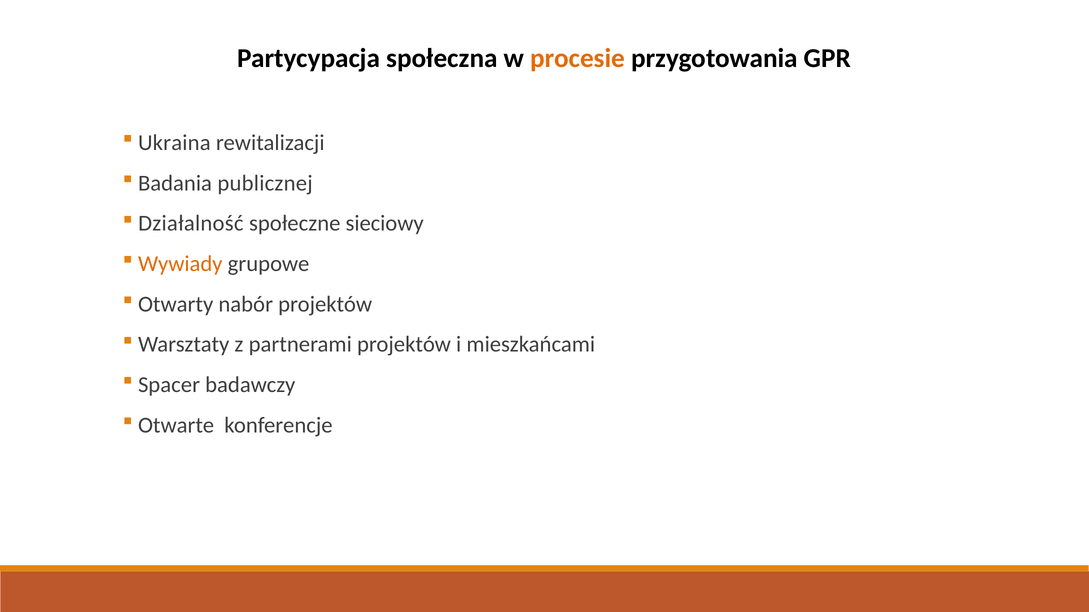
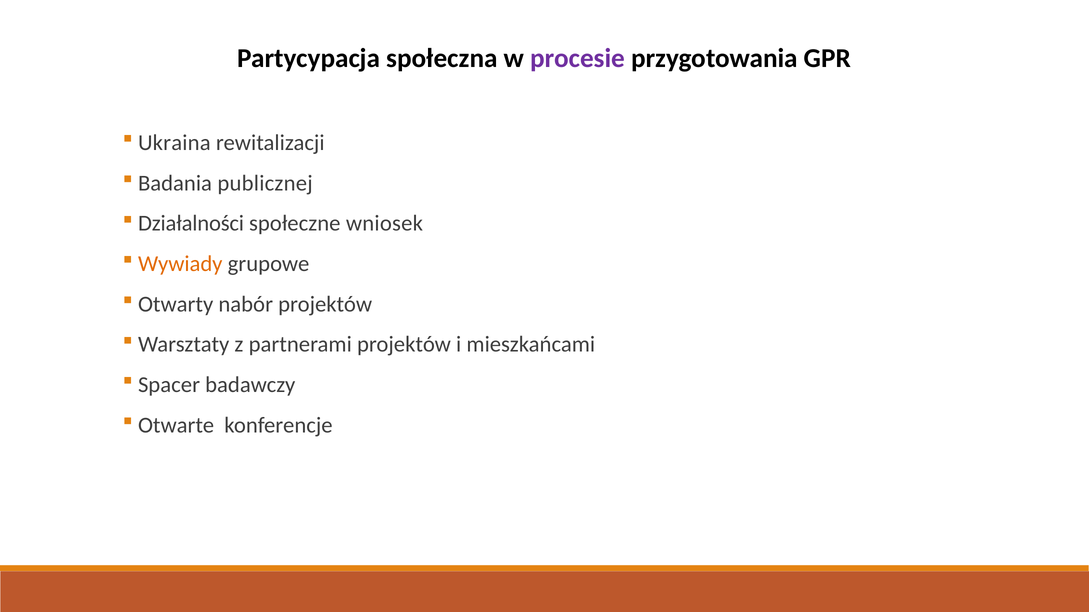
procesie colour: orange -> purple
Działalność: Działalność -> Działalności
sieciowy: sieciowy -> wniosek
